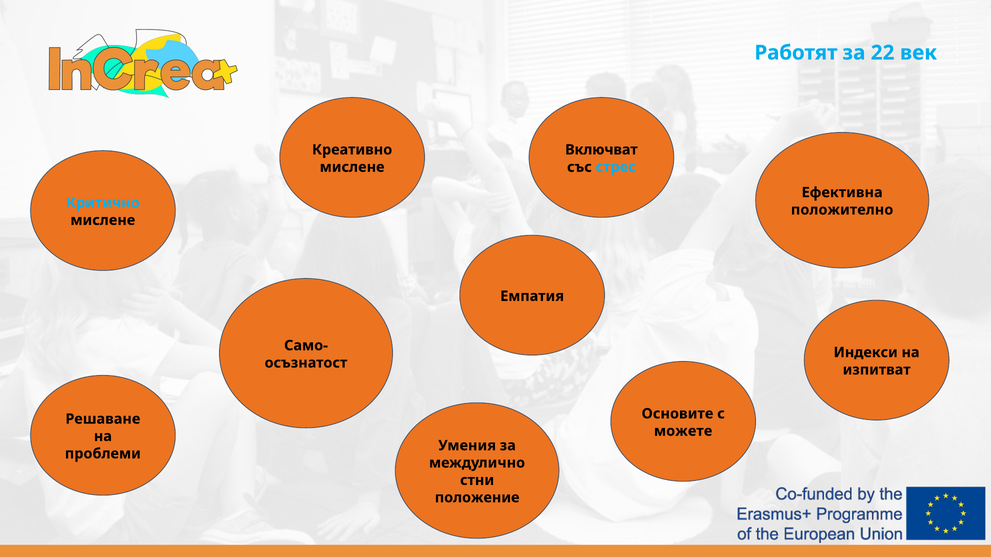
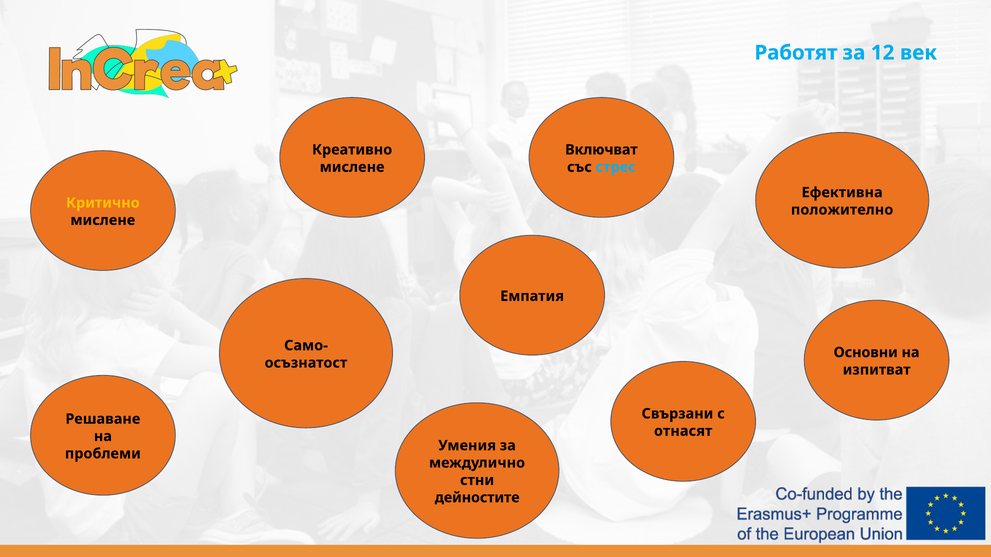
22: 22 -> 12
Критично colour: light blue -> yellow
Индекси: Индекси -> Основни
Основите: Основите -> Свързани
можете: можете -> отнасят
положение: положение -> дейностите
